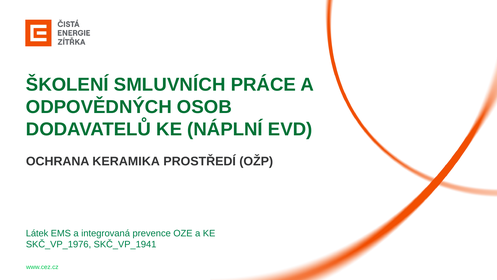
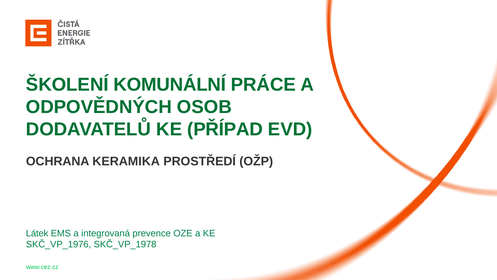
SMLUVNÍCH: SMLUVNÍCH -> KOMUNÁLNÍ
NÁPLNÍ: NÁPLNÍ -> PŘÍPAD
SKČ_VP_1941: SKČ_VP_1941 -> SKČ_VP_1978
